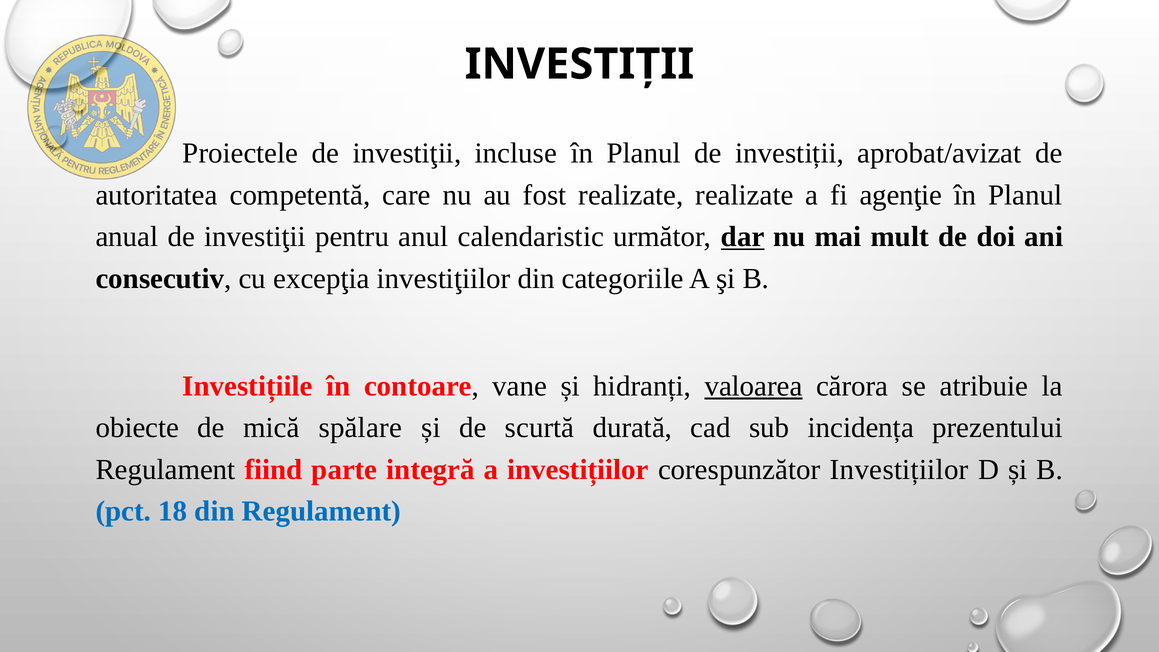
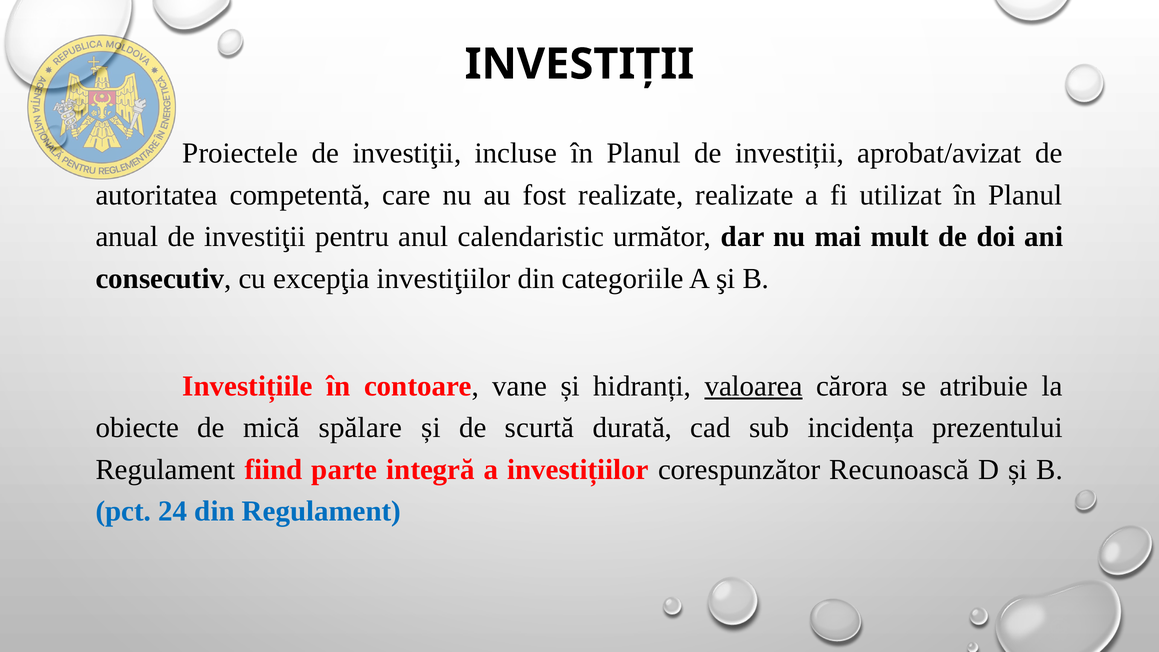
agenţie: agenţie -> utilizat
dar underline: present -> none
corespunzător Investițiilor: Investițiilor -> Recunoască
18: 18 -> 24
